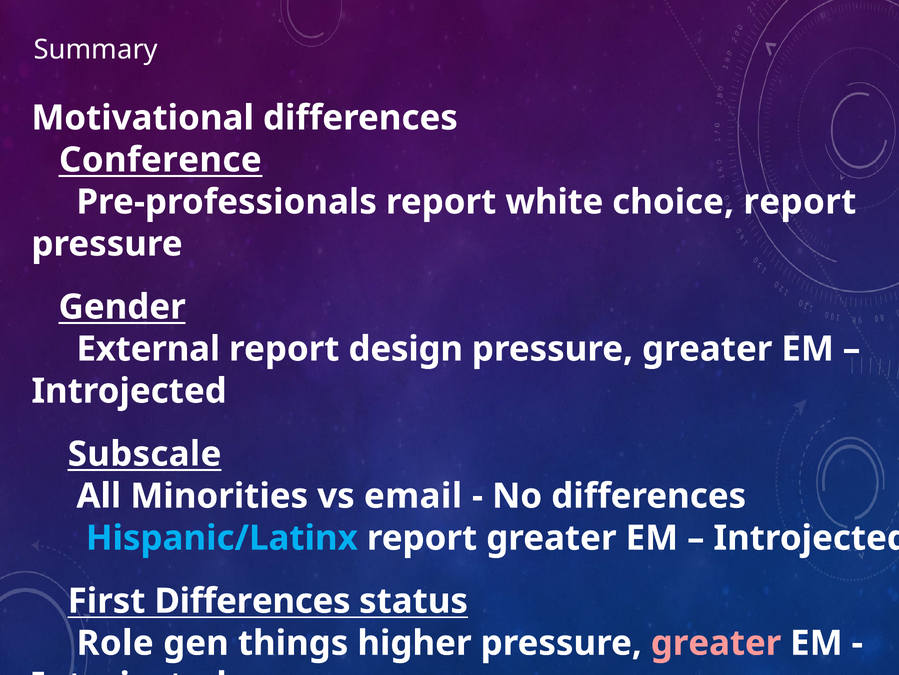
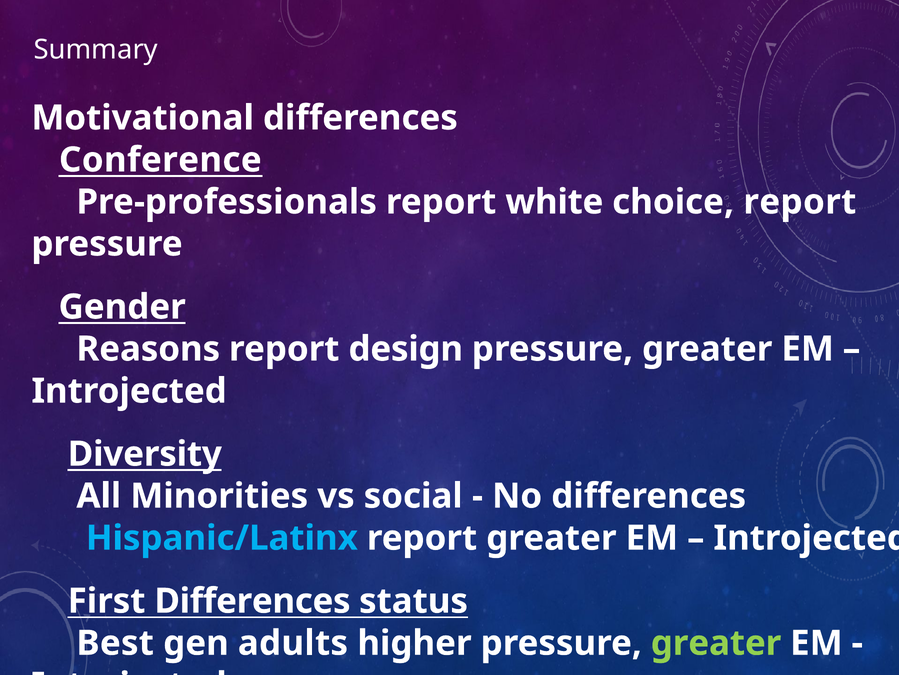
External: External -> Reasons
Subscale: Subscale -> Diversity
email: email -> social
Role: Role -> Best
things: things -> adults
greater at (716, 643) colour: pink -> light green
